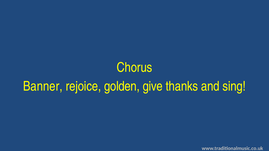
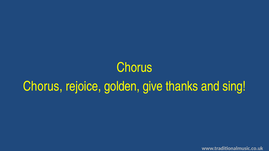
Banner at (43, 87): Banner -> Chorus
